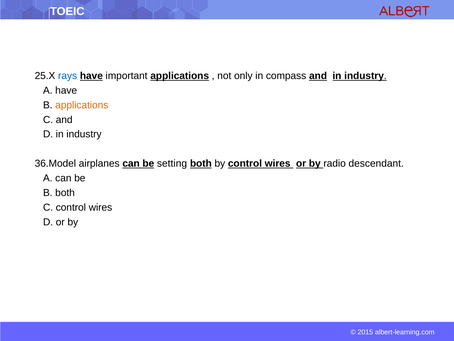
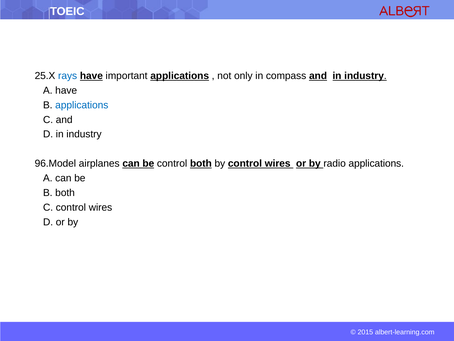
applications at (82, 105) colour: orange -> blue
36.Model: 36.Model -> 96.Model
be setting: setting -> control
radio descendant: descendant -> applications
